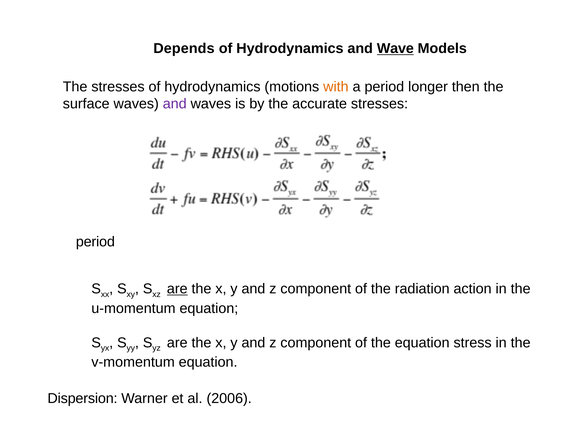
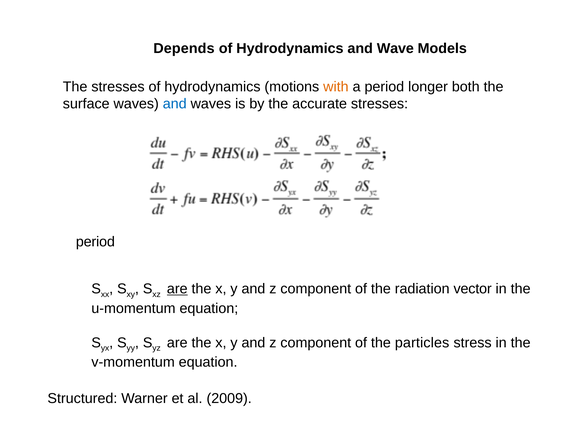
Wave underline: present -> none
then: then -> both
and at (175, 104) colour: purple -> blue
action: action -> vector
the equation: equation -> particles
Dispersion: Dispersion -> Structured
2006: 2006 -> 2009
